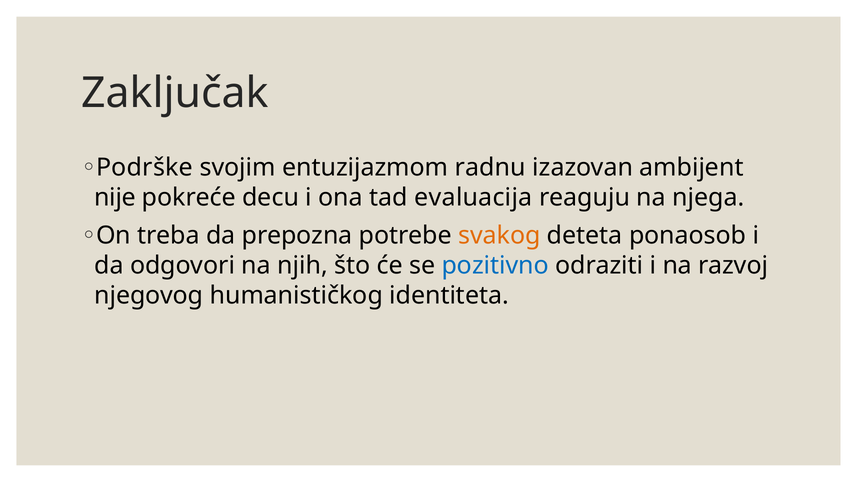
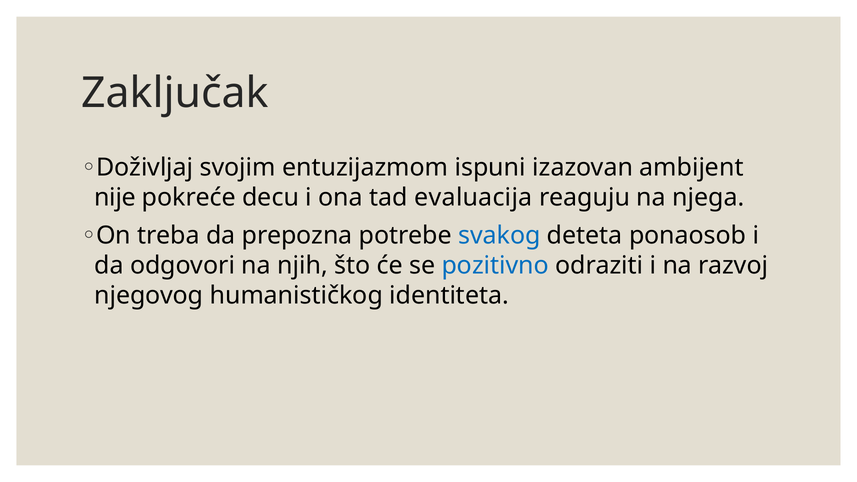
Podrške: Podrške -> Doživljaj
radnu: radnu -> ispuni
svakog colour: orange -> blue
